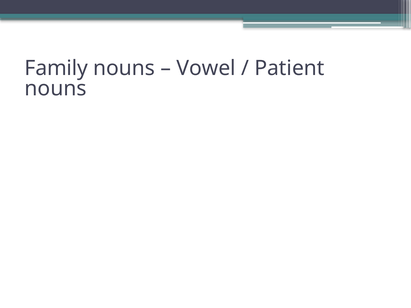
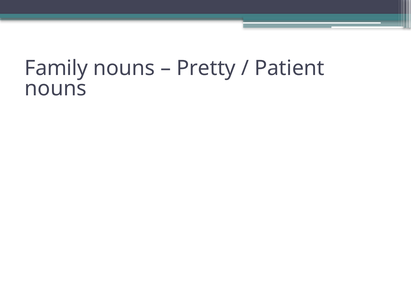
Vowel: Vowel -> Pretty
